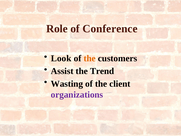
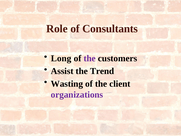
Conference: Conference -> Consultants
Look: Look -> Long
the at (90, 58) colour: orange -> purple
